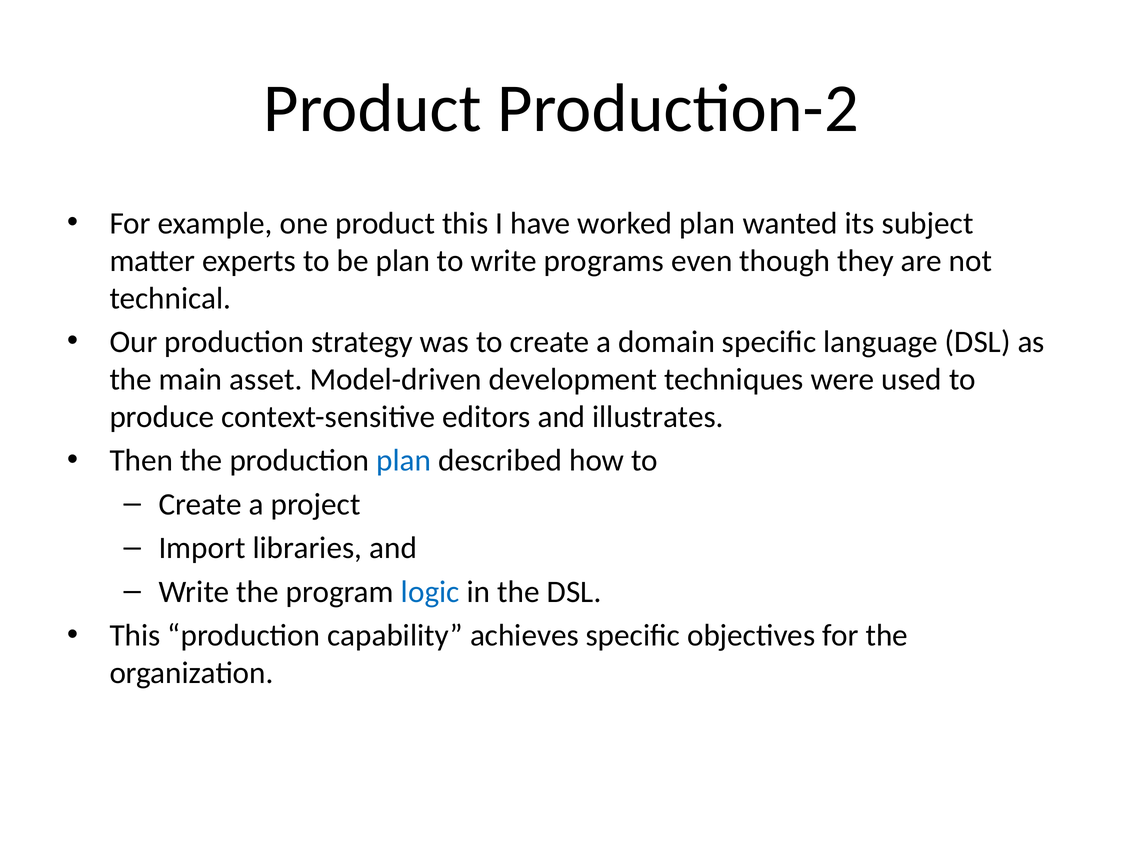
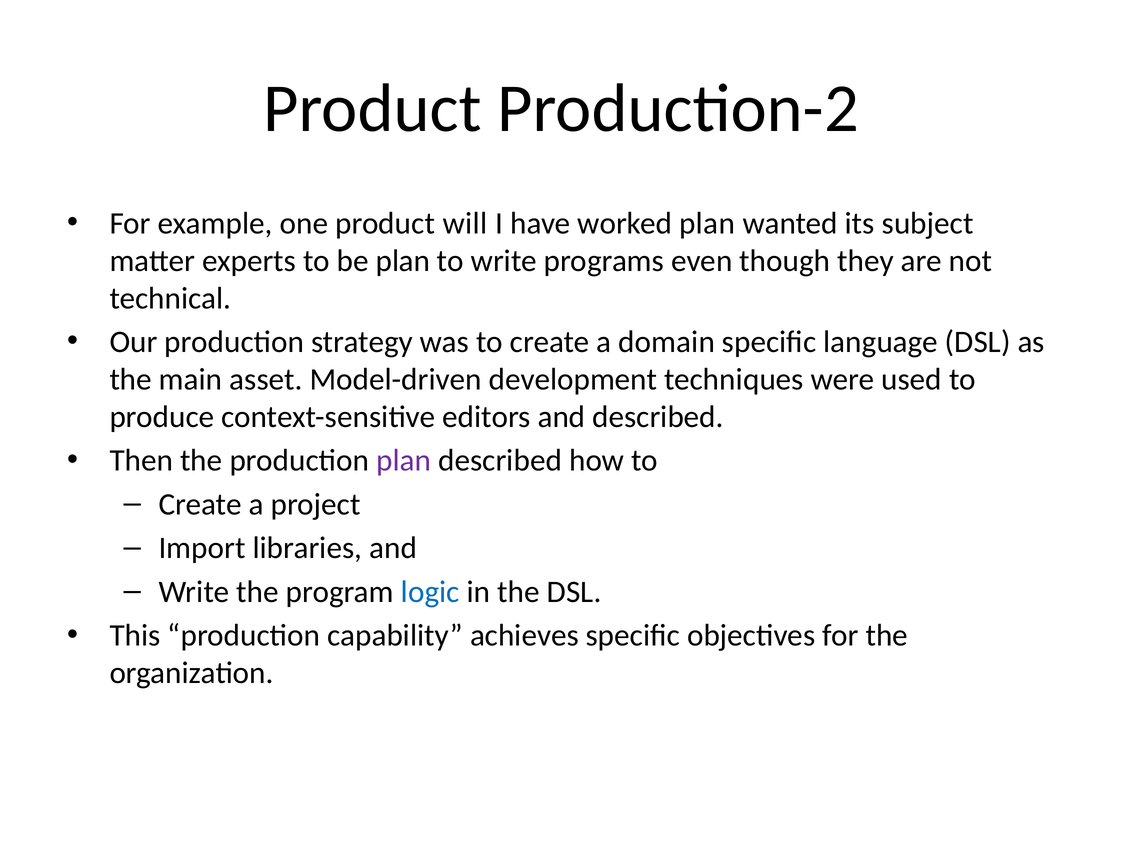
product this: this -> will
and illustrates: illustrates -> described
plan at (404, 460) colour: blue -> purple
